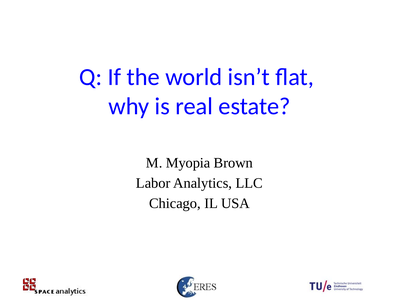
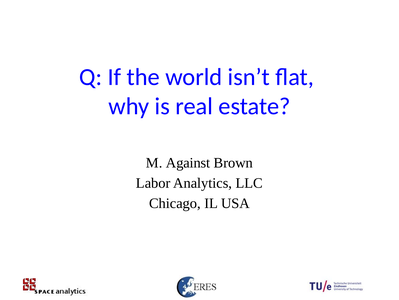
Myopia: Myopia -> Against
